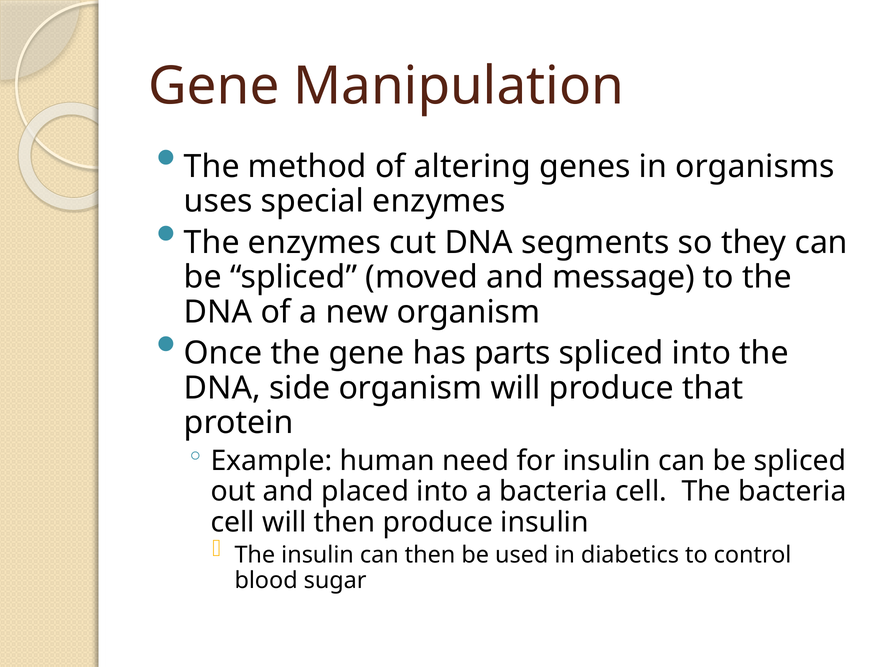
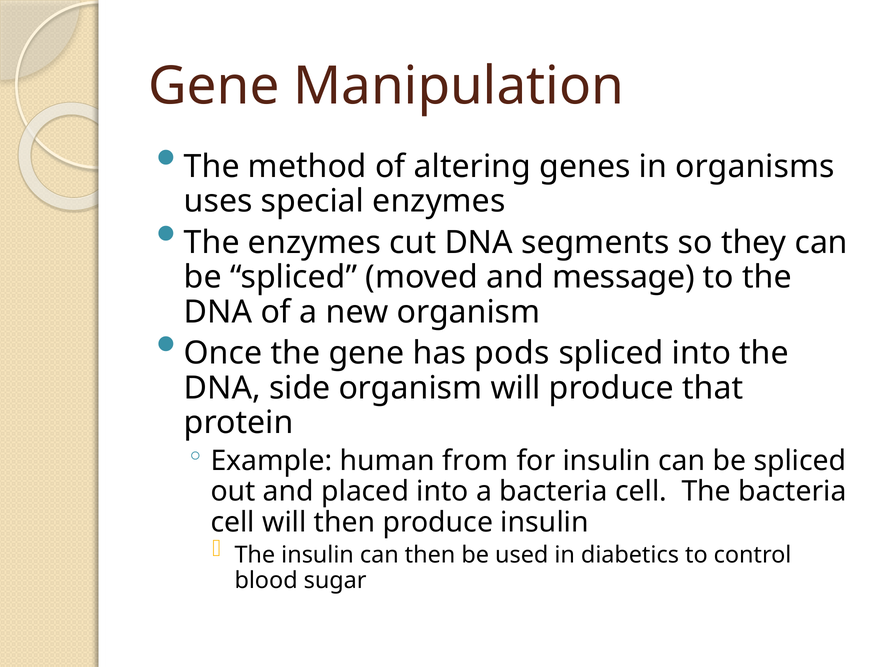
parts: parts -> pods
need: need -> from
